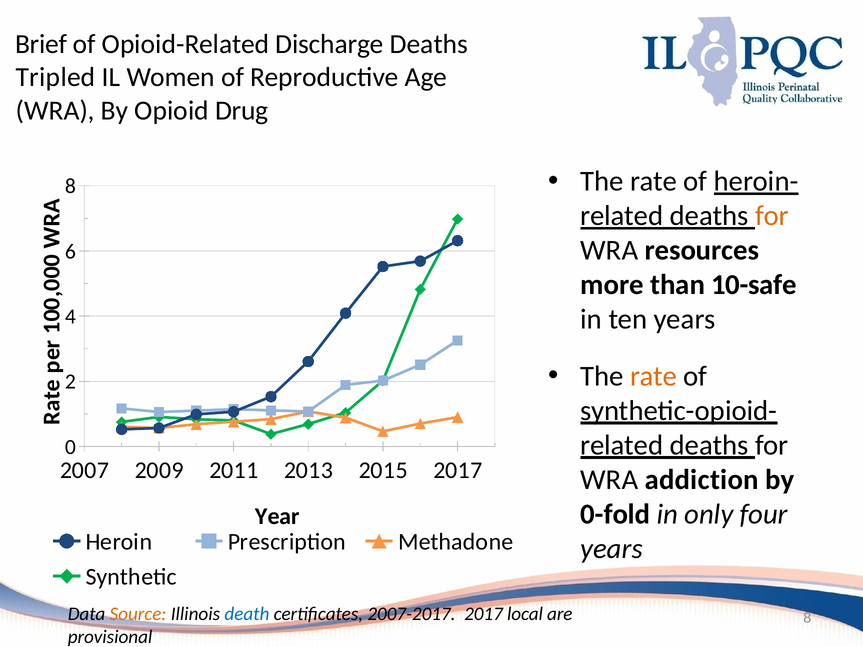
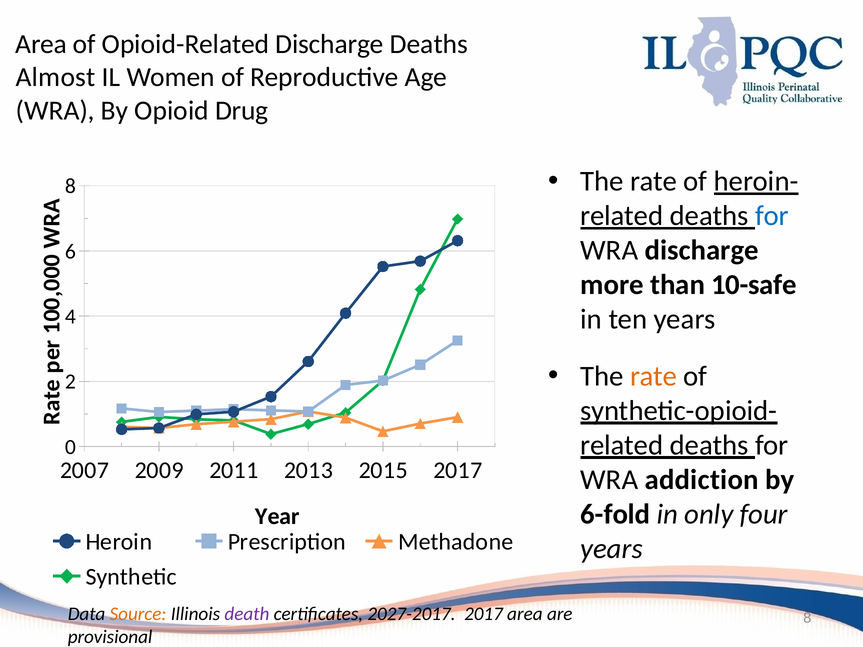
Brief at (41, 44): Brief -> Area
Tripled: Tripled -> Almost
for at (772, 216) colour: orange -> blue
WRA resources: resources -> discharge
0-fold: 0-fold -> 6-fold
death colour: blue -> purple
2007-2017: 2007-2017 -> 2027-2017
2017 local: local -> area
